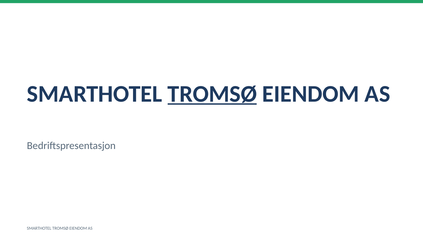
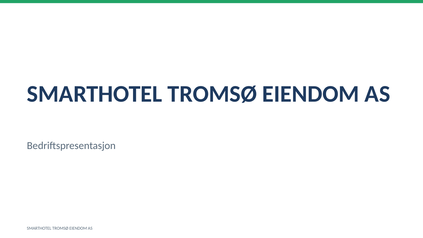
TROMSØ at (212, 94) underline: present -> none
